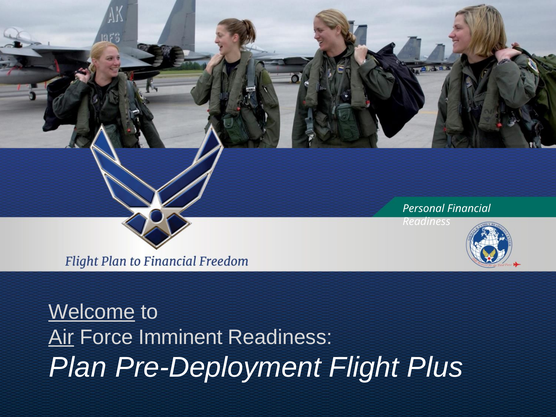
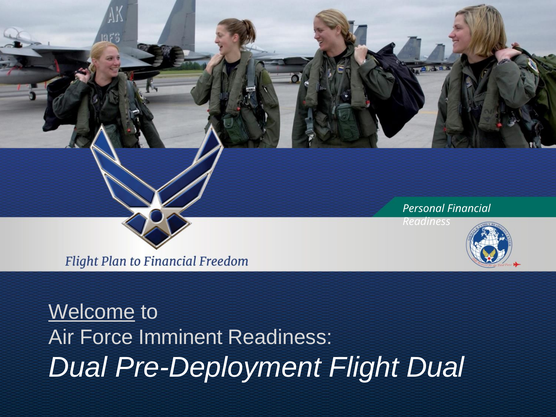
Air underline: present -> none
Plan at (78, 367): Plan -> Dual
Flight Plus: Plus -> Dual
